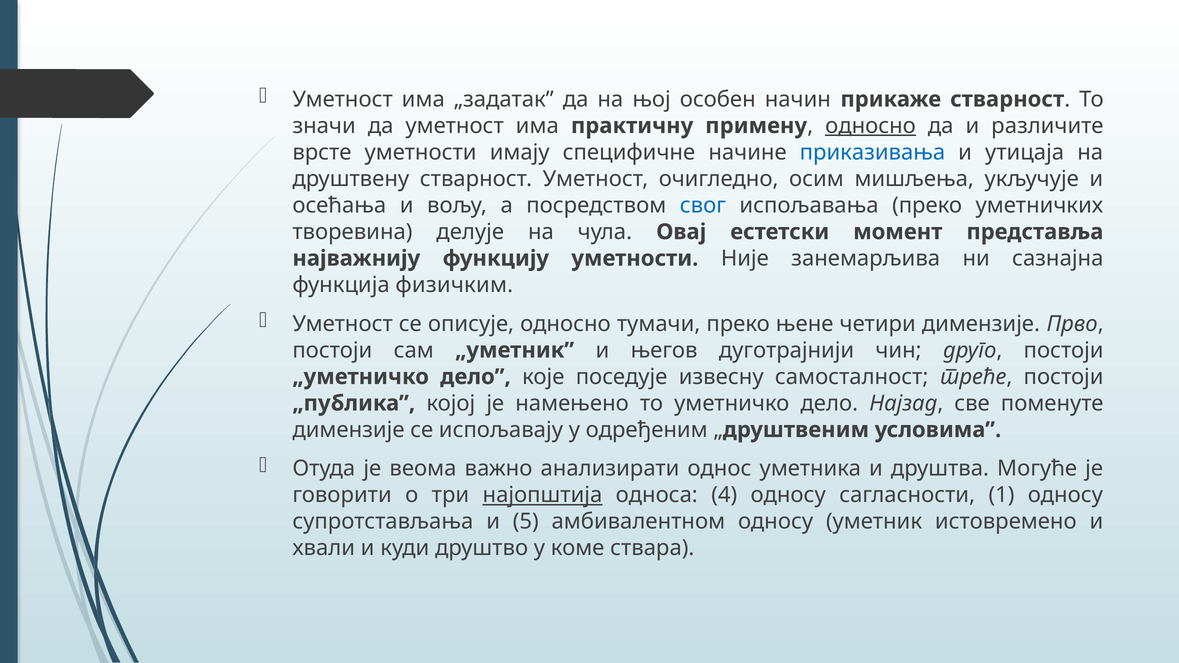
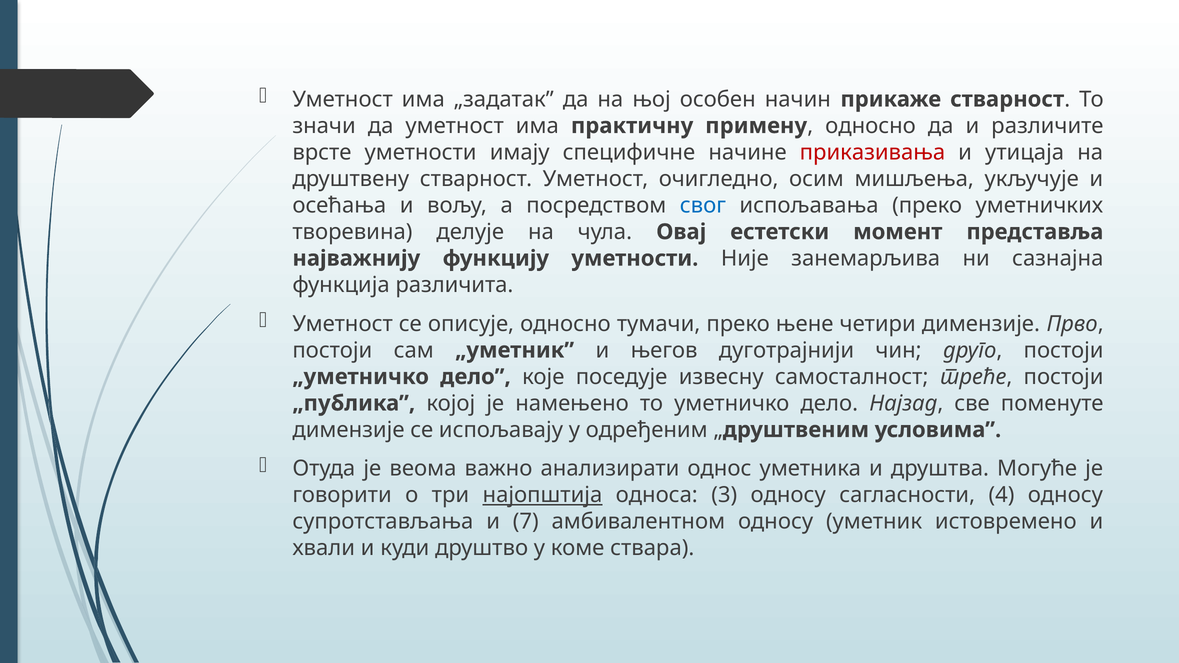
односно at (871, 126) underline: present -> none
приказивања colour: blue -> red
физичким: физичким -> различита
4: 4 -> 3
1: 1 -> 4
5: 5 -> 7
